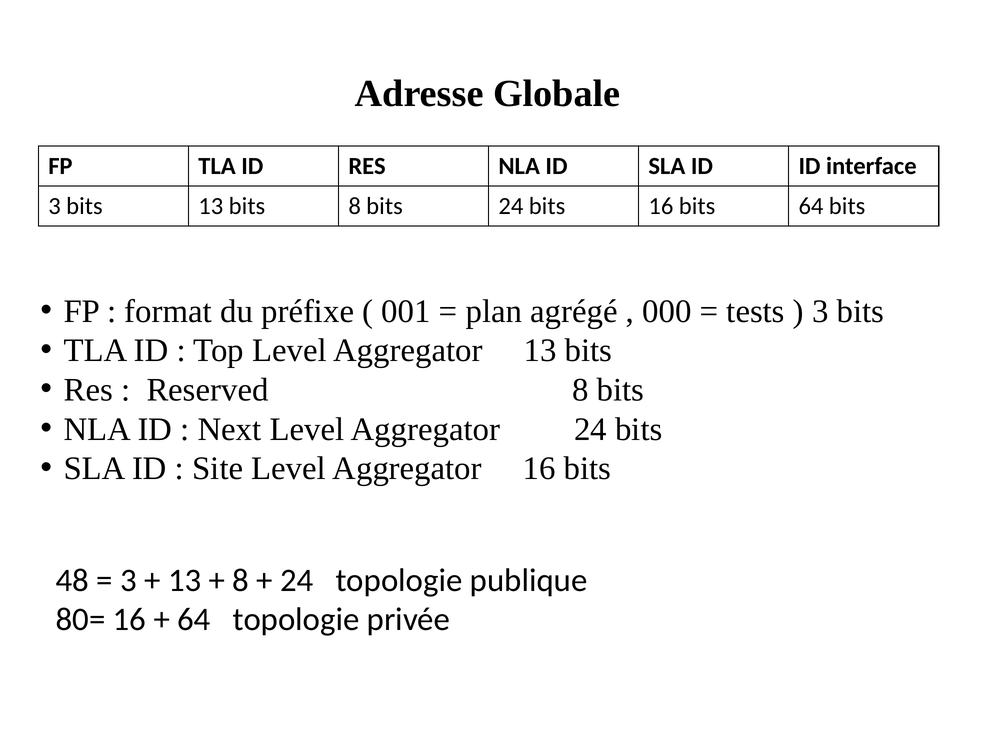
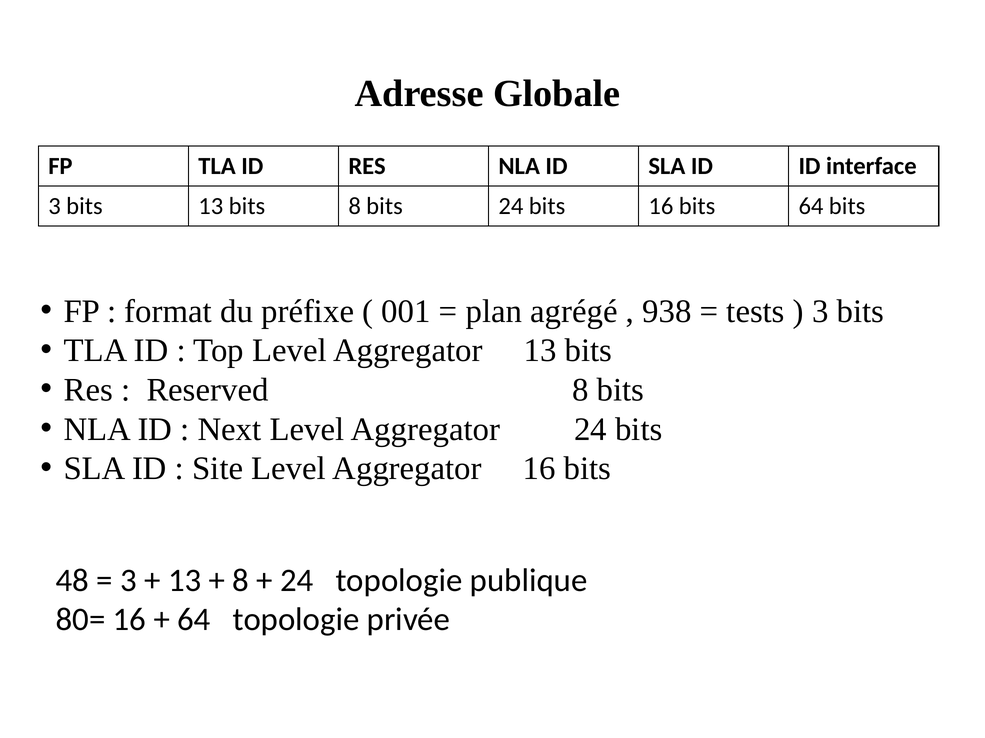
000: 000 -> 938
